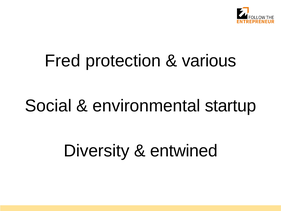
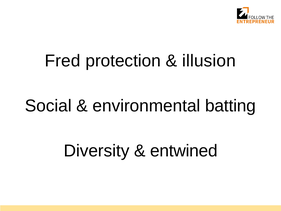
various: various -> illusion
startup: startup -> batting
